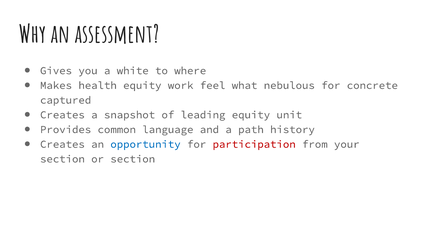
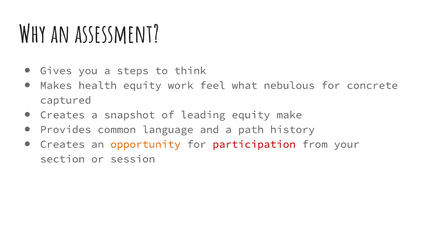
white: white -> steps
where: where -> think
unit: unit -> make
opportunity colour: blue -> orange
or section: section -> session
